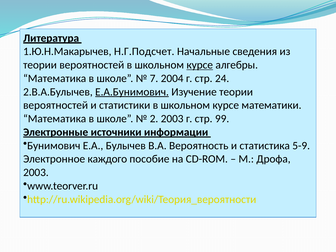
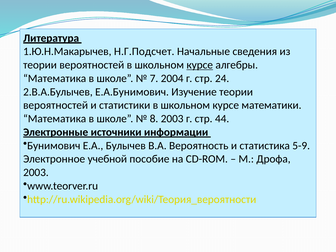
Е.А.Бунимович underline: present -> none
2: 2 -> 8
99: 99 -> 44
каждого: каждого -> учебной
